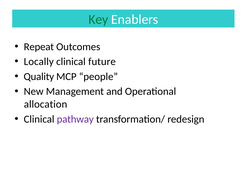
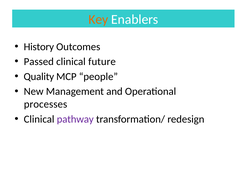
Key colour: green -> orange
Repeat: Repeat -> History
Locally: Locally -> Passed
allocation: allocation -> processes
